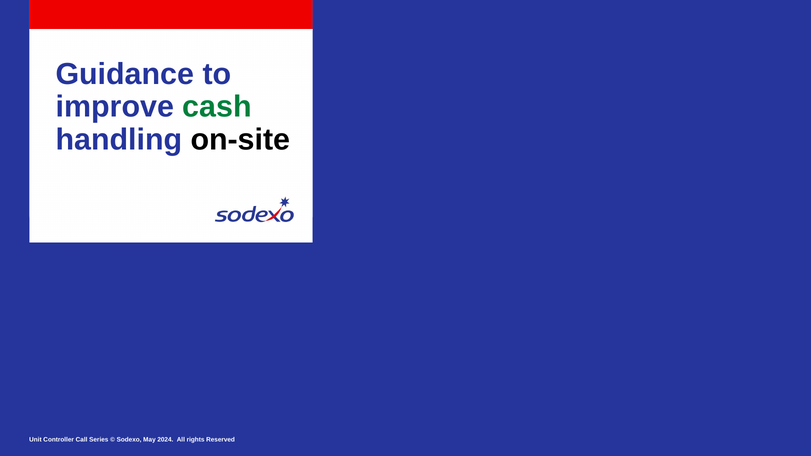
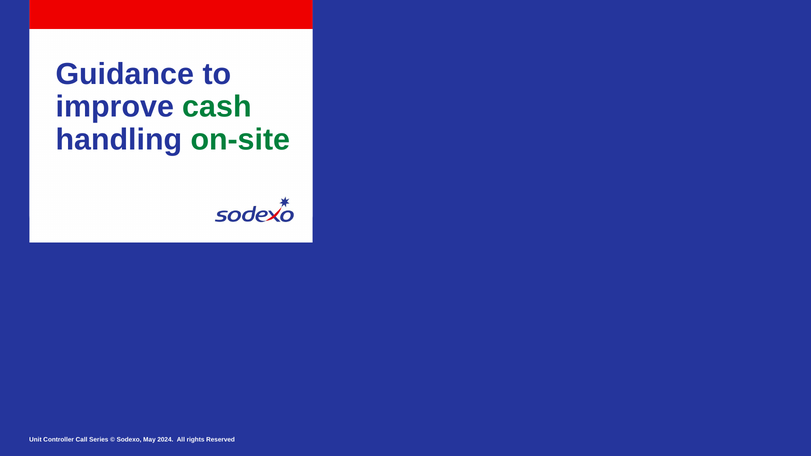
on-site colour: black -> green
